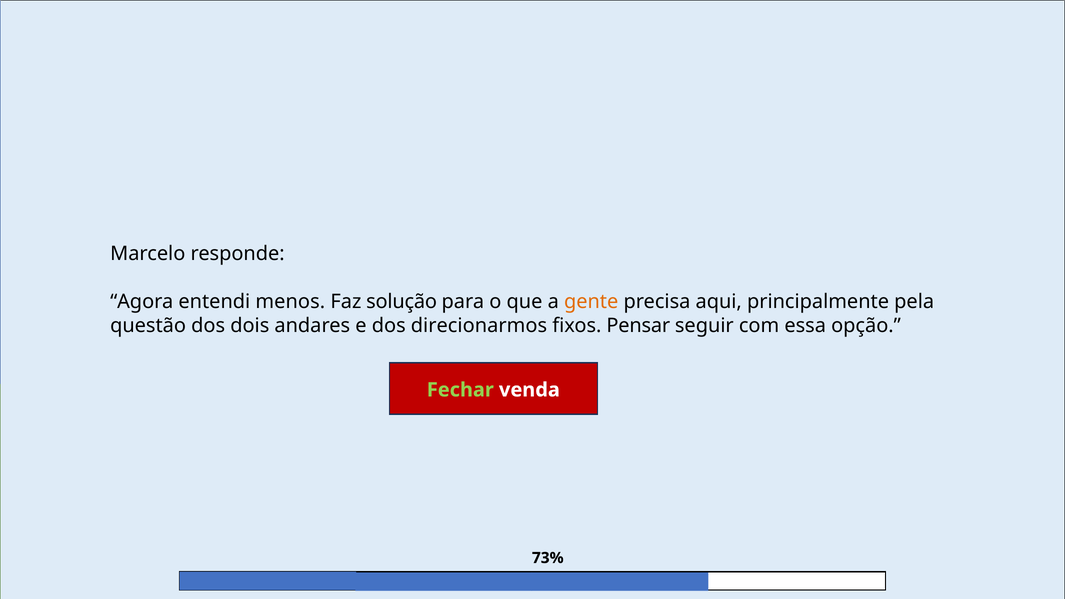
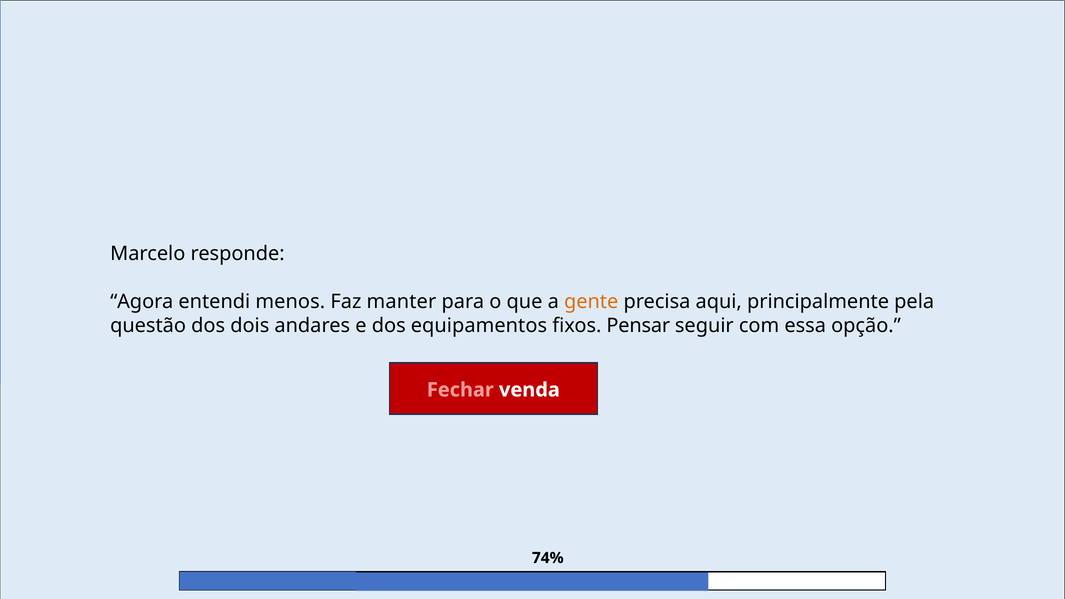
solução: solução -> manter
direcionarmos: direcionarmos -> equipamentos
Fechar colour: light green -> pink
73%: 73% -> 74%
